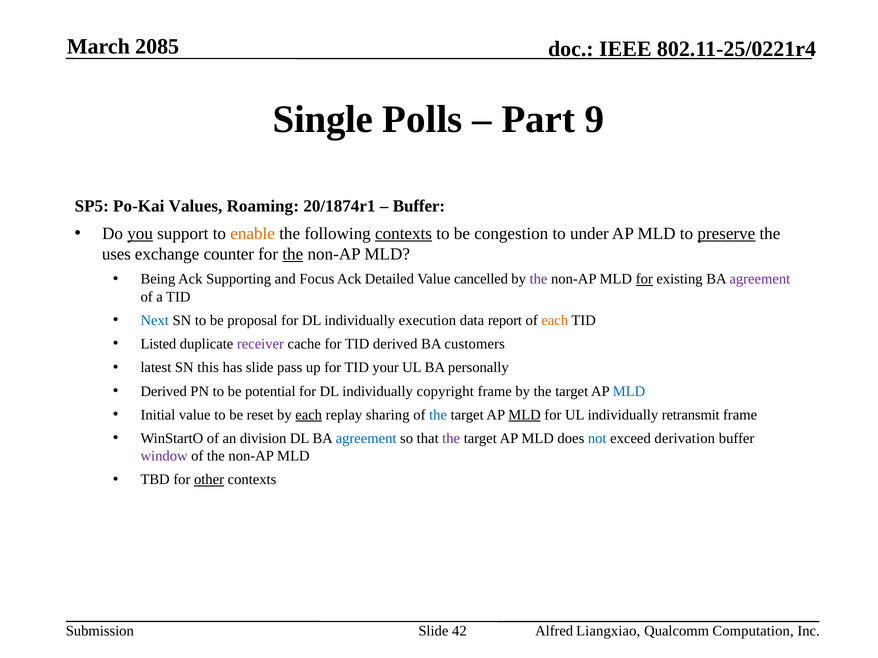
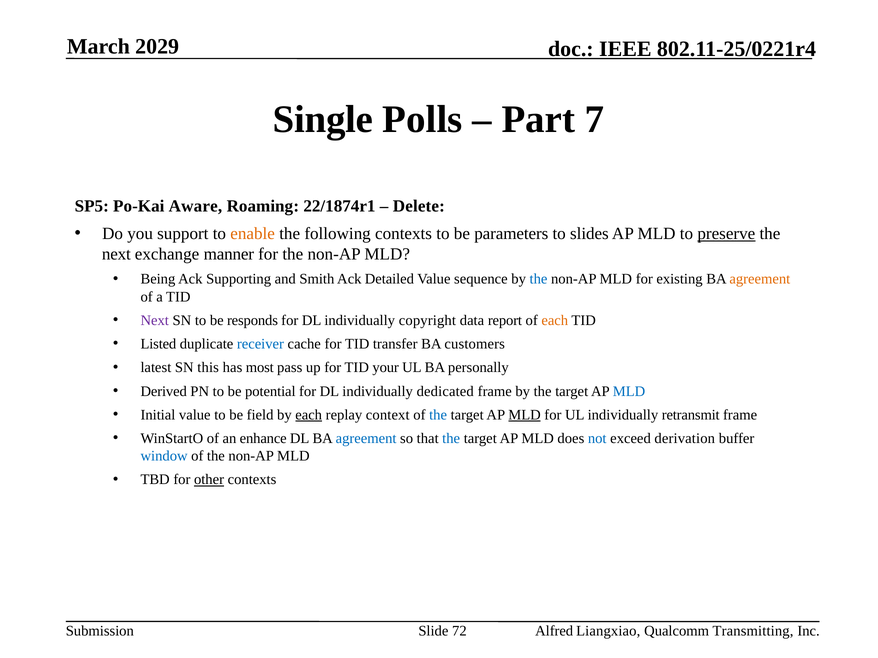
2085: 2085 -> 2029
9: 9 -> 7
Values: Values -> Aware
20/1874r1: 20/1874r1 -> 22/1874r1
Buffer at (419, 206): Buffer -> Delete
you underline: present -> none
contexts at (404, 234) underline: present -> none
congestion: congestion -> parameters
under: under -> slides
uses at (116, 254): uses -> next
counter: counter -> manner
the at (293, 254) underline: present -> none
Focus: Focus -> Smith
cancelled: cancelled -> sequence
the at (539, 279) colour: purple -> blue
for at (644, 279) underline: present -> none
agreement at (760, 279) colour: purple -> orange
Next at (155, 321) colour: blue -> purple
proposal: proposal -> responds
execution: execution -> copyright
receiver colour: purple -> blue
TID derived: derived -> transfer
has slide: slide -> most
copyright: copyright -> dedicated
reset: reset -> field
sharing: sharing -> context
division: division -> enhance
the at (451, 439) colour: purple -> blue
window colour: purple -> blue
42: 42 -> 72
Computation: Computation -> Transmitting
